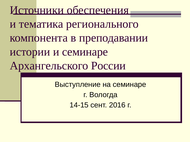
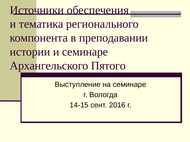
России: России -> Пятого
